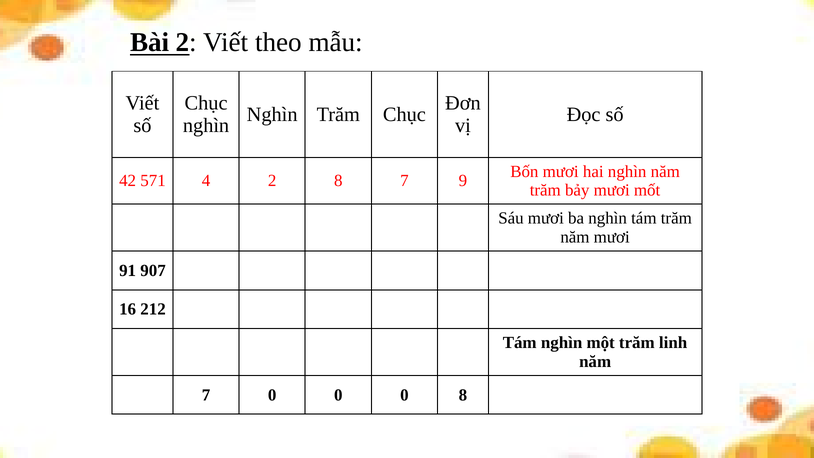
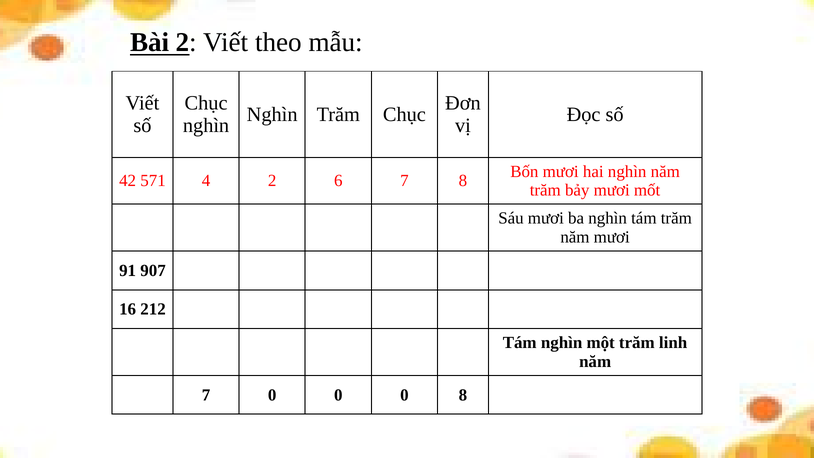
2 8: 8 -> 6
7 9: 9 -> 8
